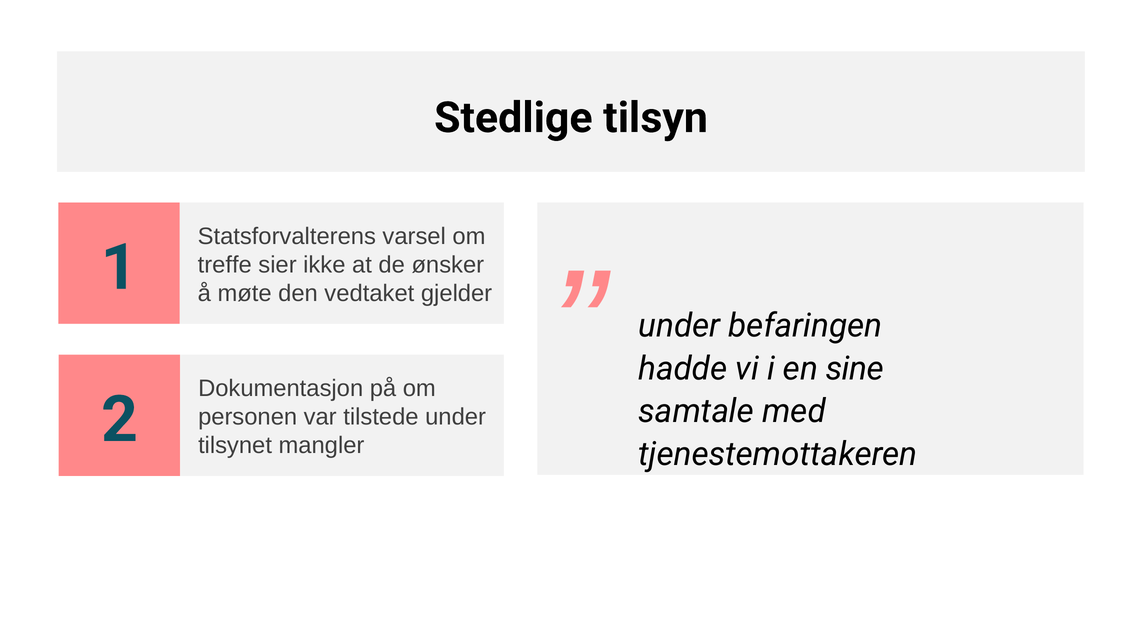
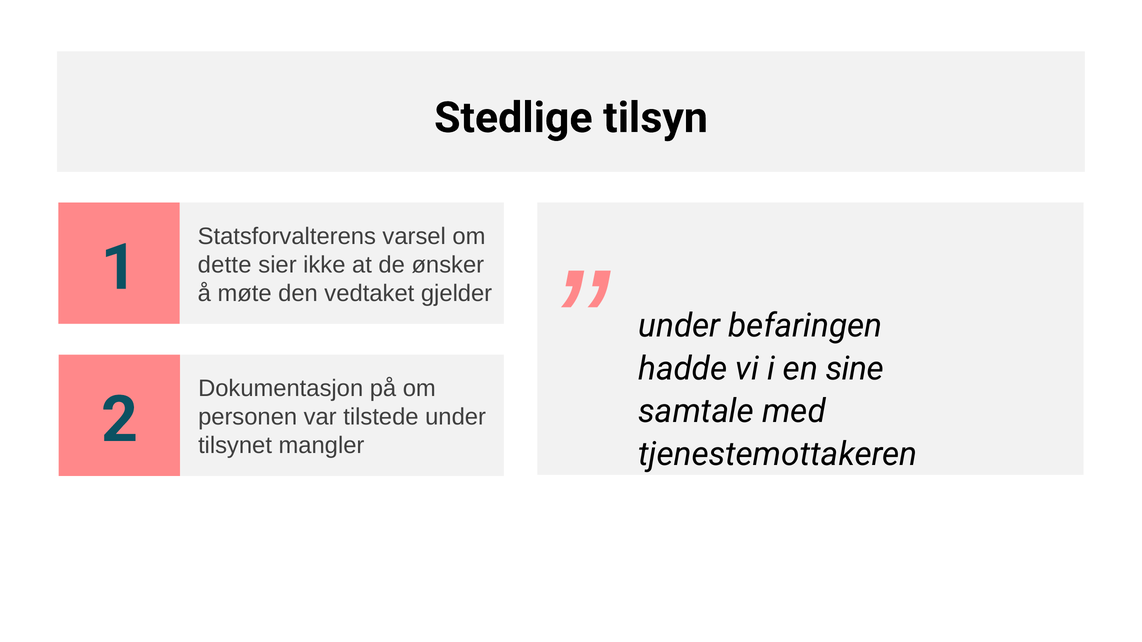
treffe: treffe -> dette
